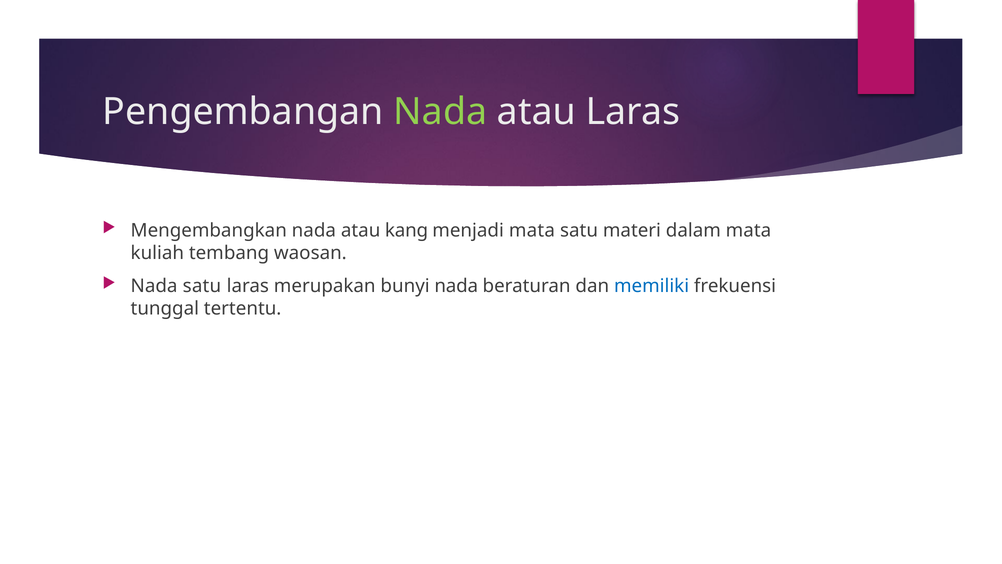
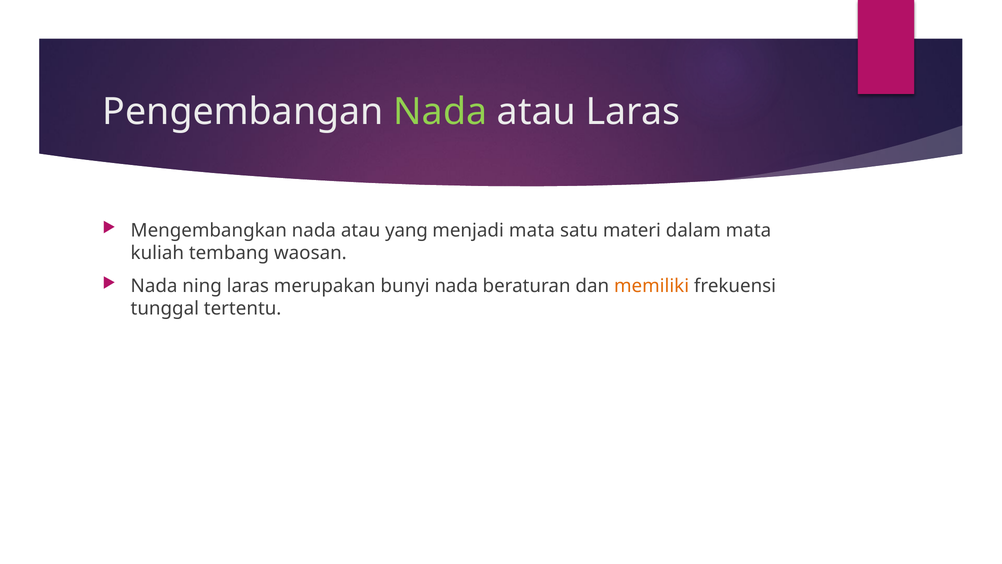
kang: kang -> yang
Nada satu: satu -> ning
memiliki colour: blue -> orange
